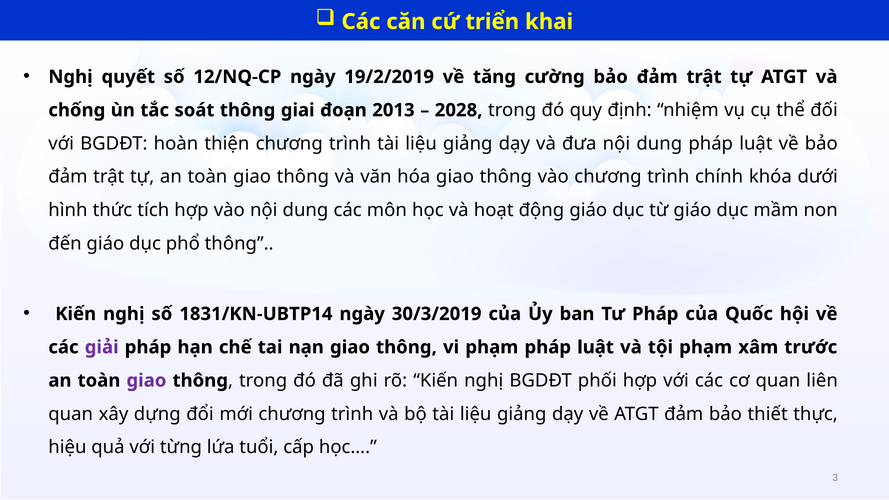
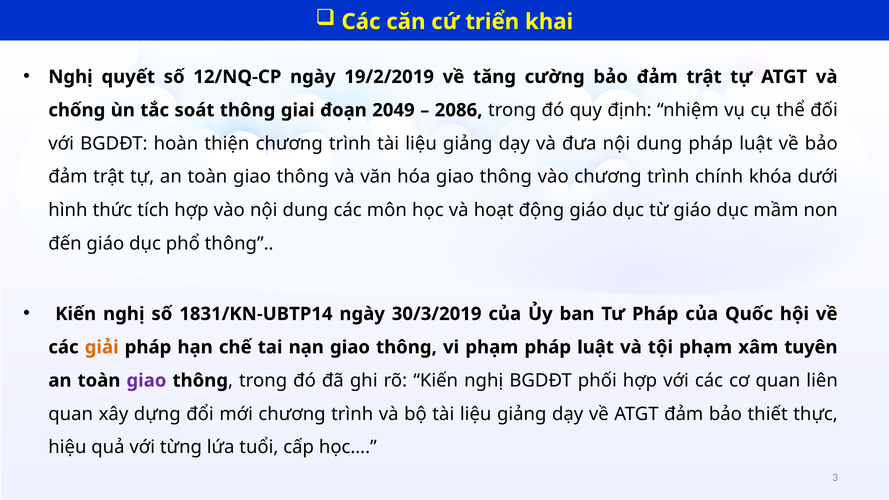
2013: 2013 -> 2049
2028: 2028 -> 2086
giải colour: purple -> orange
trước: trước -> tuyên
